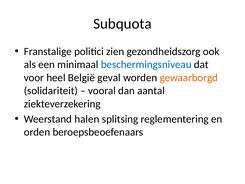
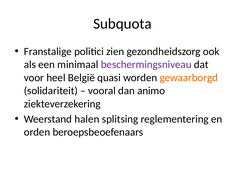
beschermingsniveau colour: blue -> purple
geval: geval -> quasi
aantal: aantal -> animo
